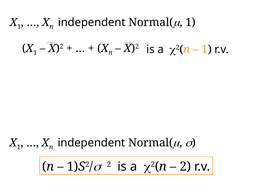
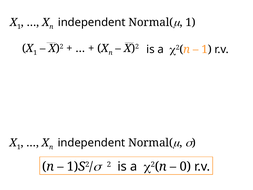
2 at (185, 166): 2 -> 0
